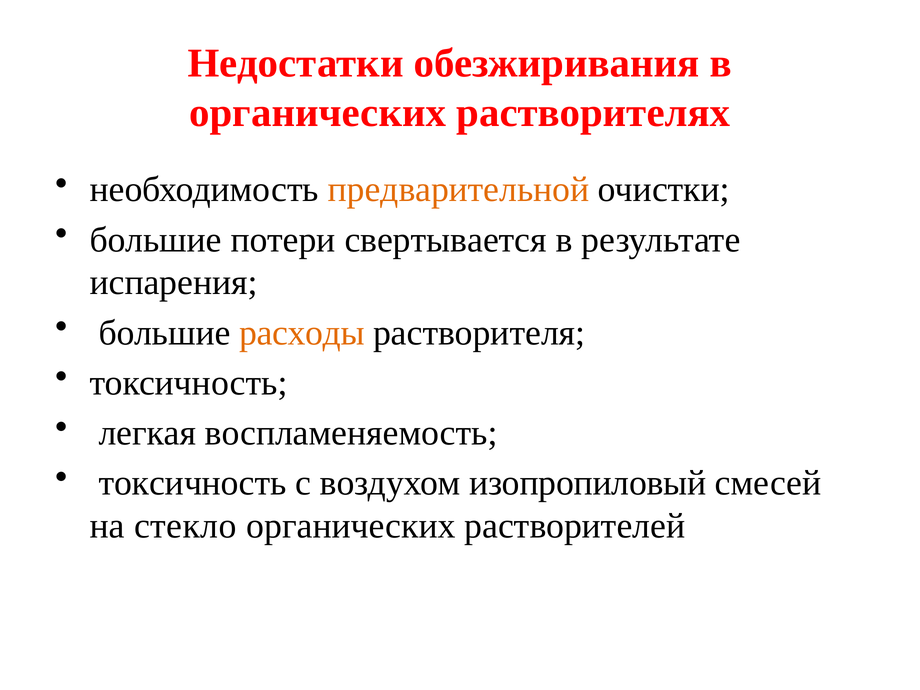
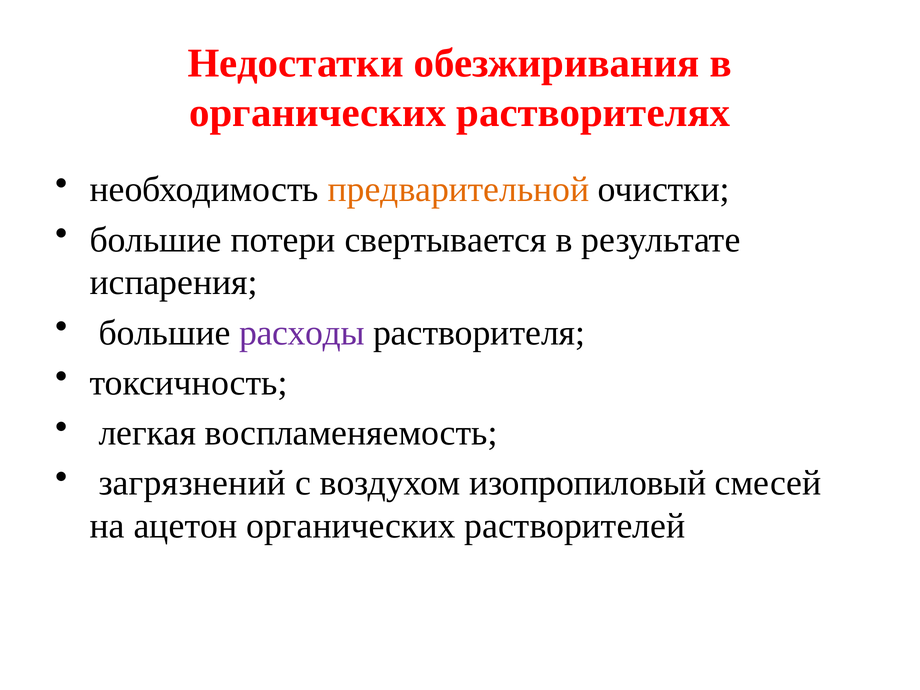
расходы colour: orange -> purple
токсичность at (193, 483): токсичность -> загрязнений
стекло: стекло -> ацетон
